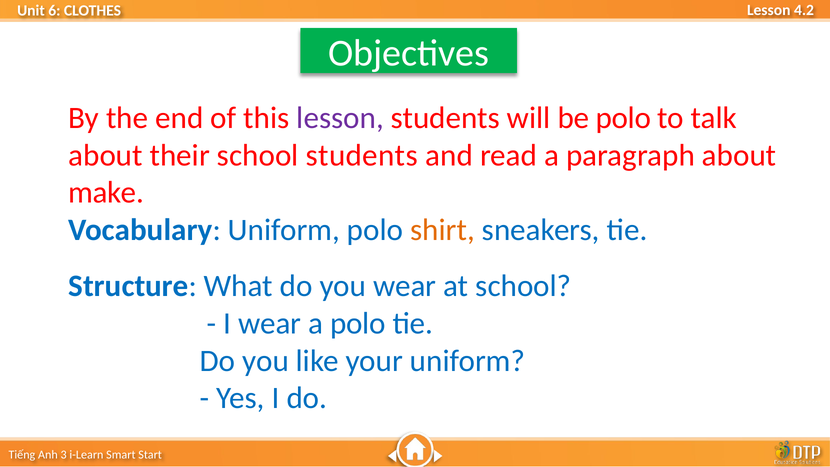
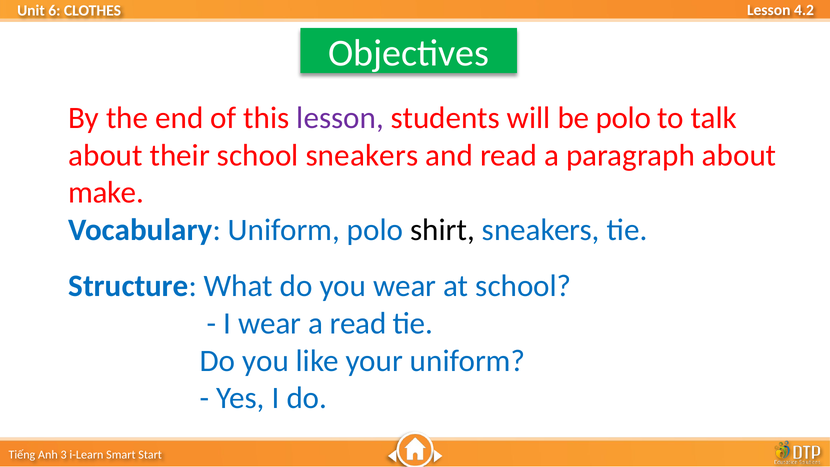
school students: students -> sneakers
shirt colour: orange -> black
a polo: polo -> read
